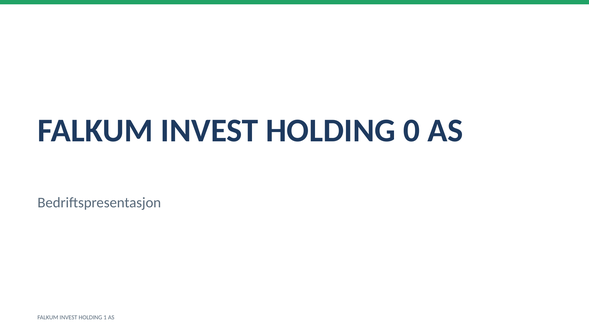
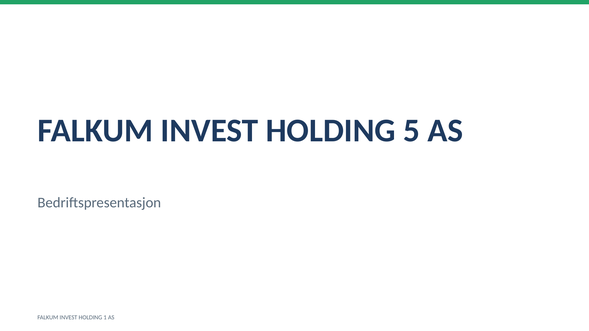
0: 0 -> 5
